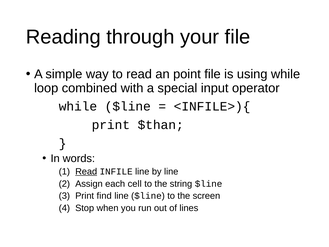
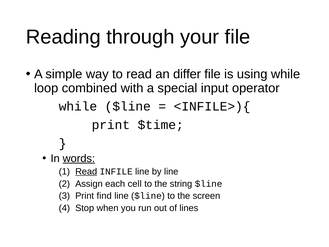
point: point -> differ
$than: $than -> $time
words underline: none -> present
